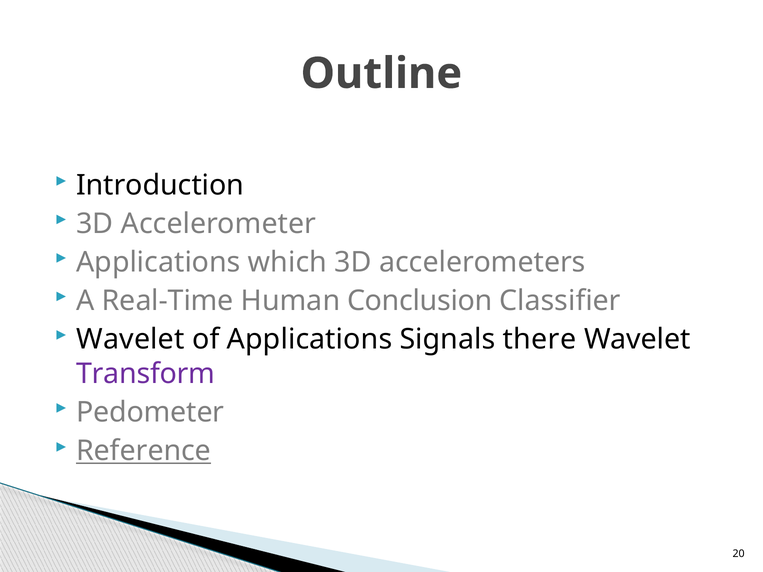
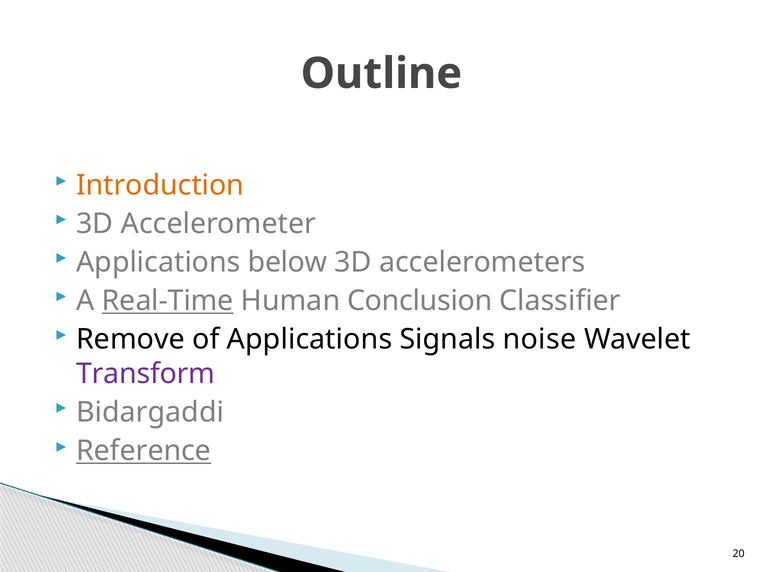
Introduction colour: black -> orange
which: which -> below
Real-Time underline: none -> present
Wavelet at (130, 340): Wavelet -> Remove
there: there -> noise
Pedometer: Pedometer -> Bidargaddi
